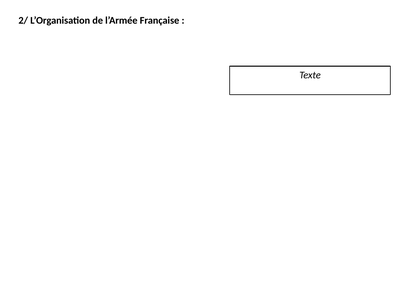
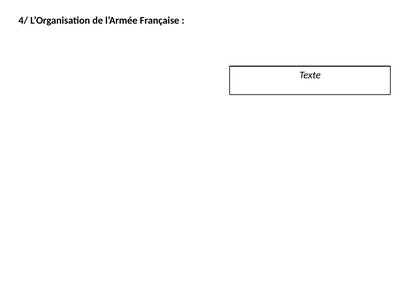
2/: 2/ -> 4/
